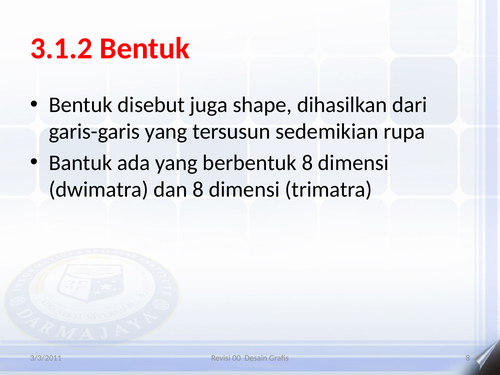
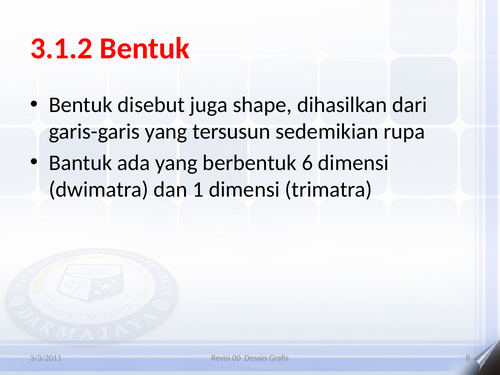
berbentuk 8: 8 -> 6
dan 8: 8 -> 1
